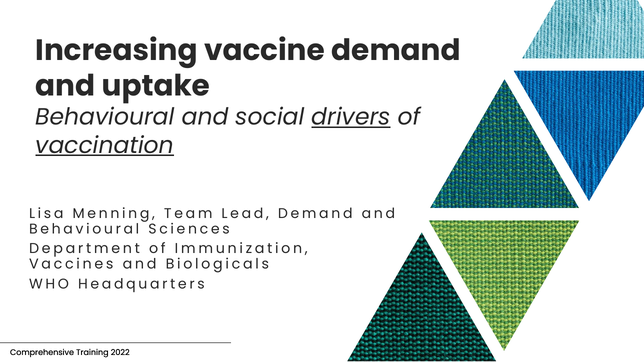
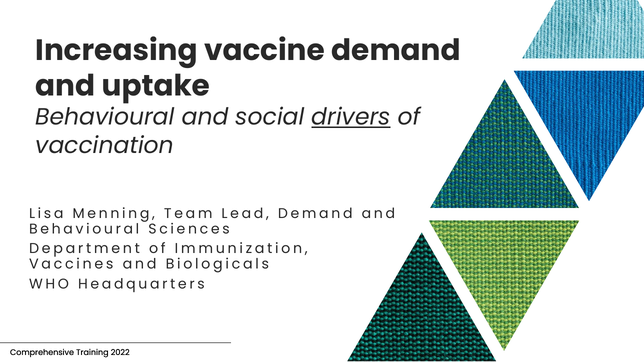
vaccination underline: present -> none
